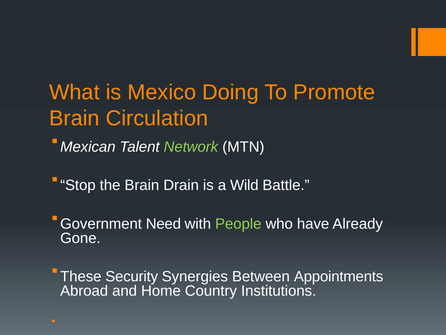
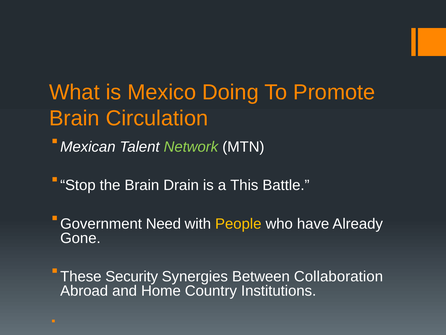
Wild: Wild -> This
People colour: light green -> yellow
Appointments: Appointments -> Collaboration
